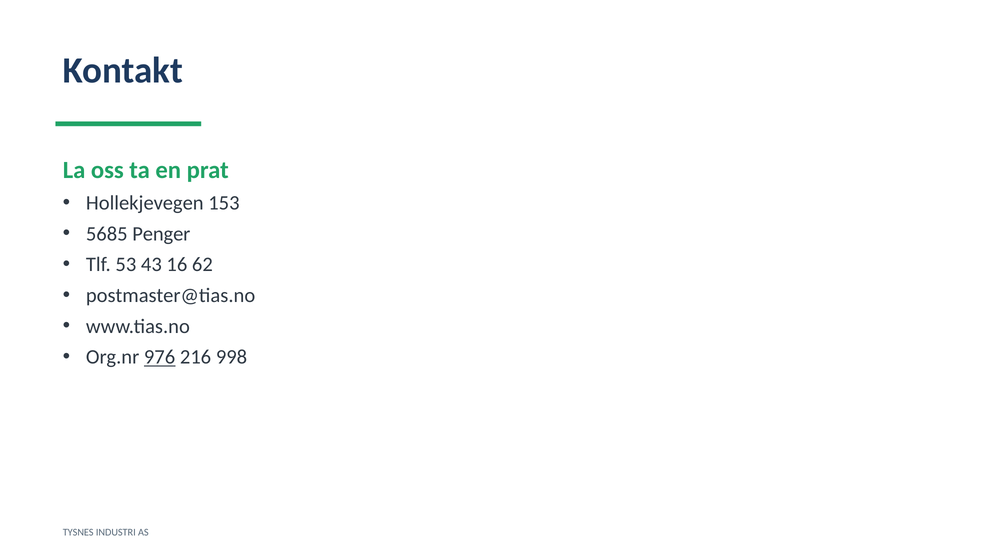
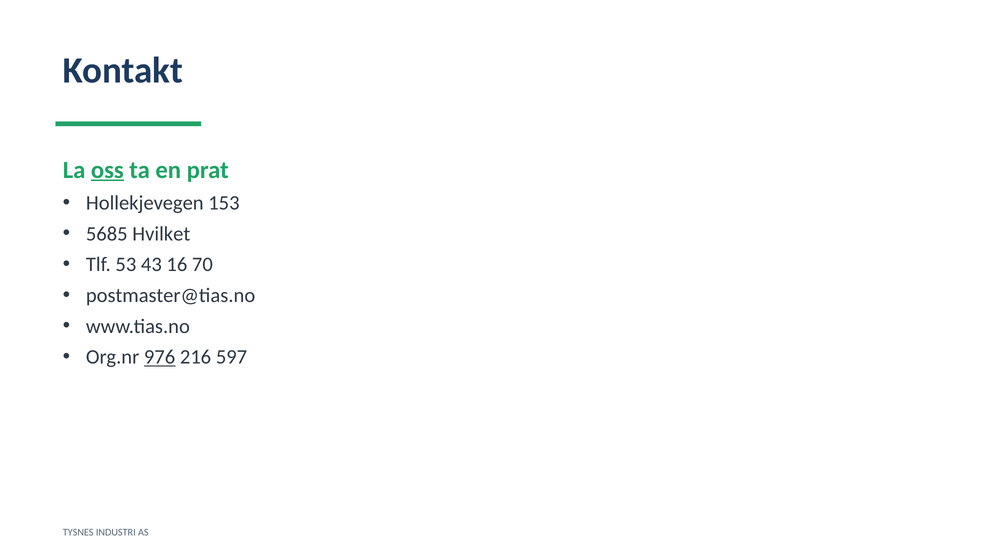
oss underline: none -> present
Penger: Penger -> Hvilket
62: 62 -> 70
998: 998 -> 597
